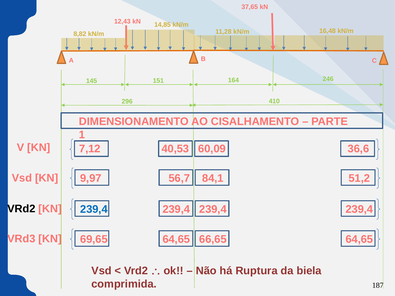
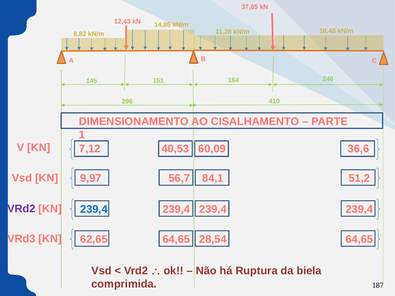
VRd2 at (21, 209) colour: black -> purple
69,65: 69,65 -> 62,65
66,65: 66,65 -> 28,54
